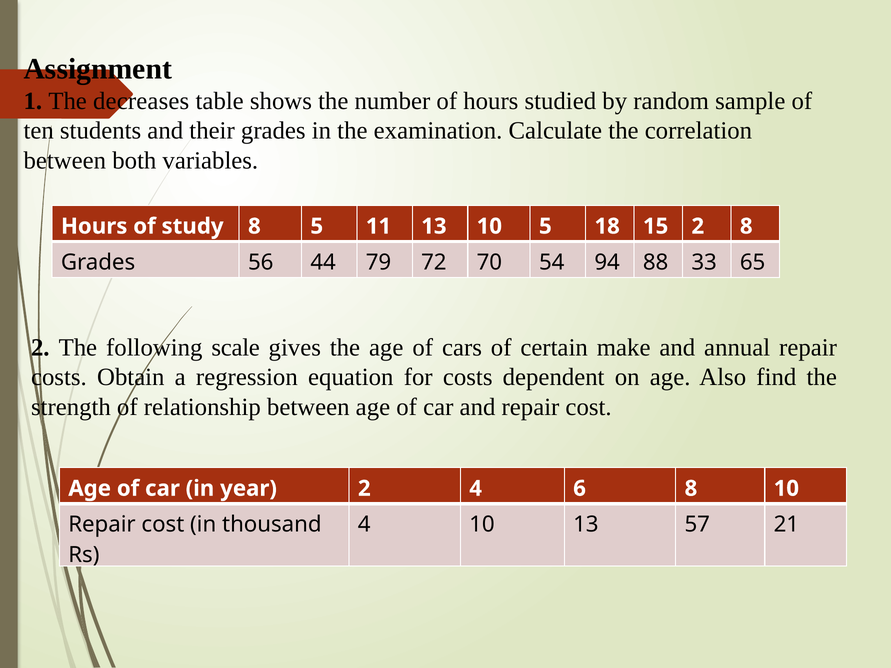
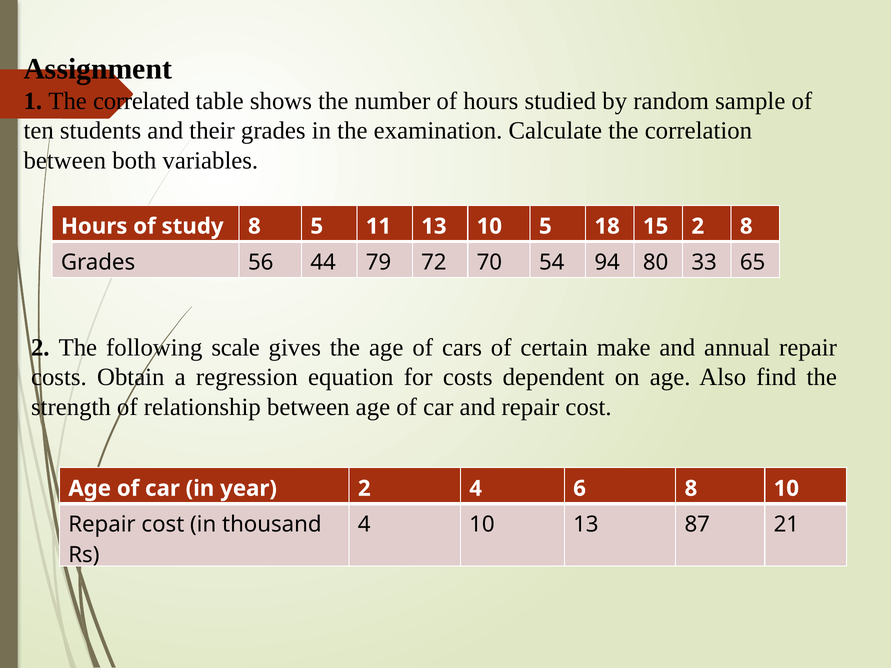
decreases: decreases -> correlated
88: 88 -> 80
57: 57 -> 87
